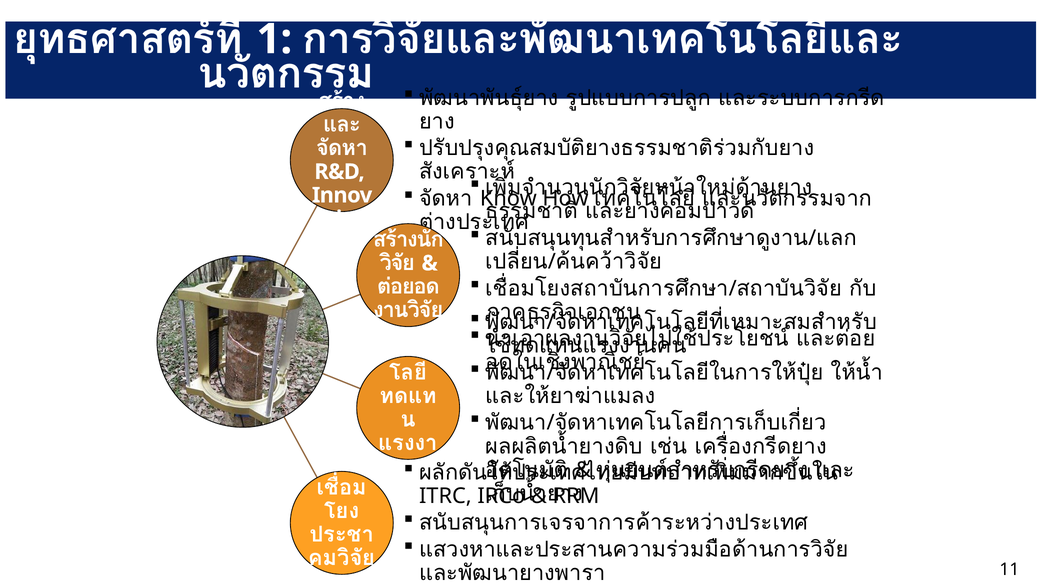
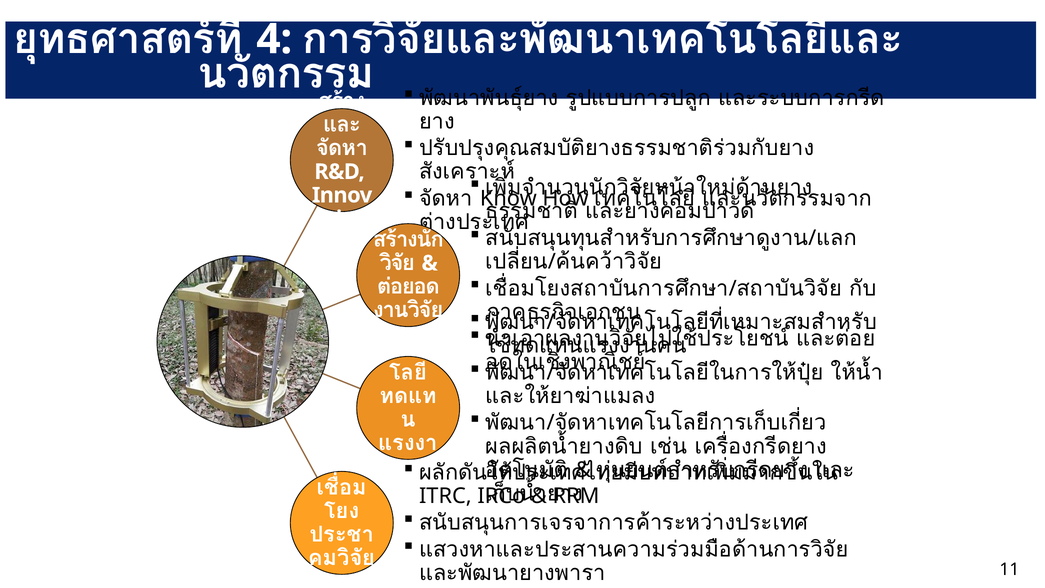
1: 1 -> 4
